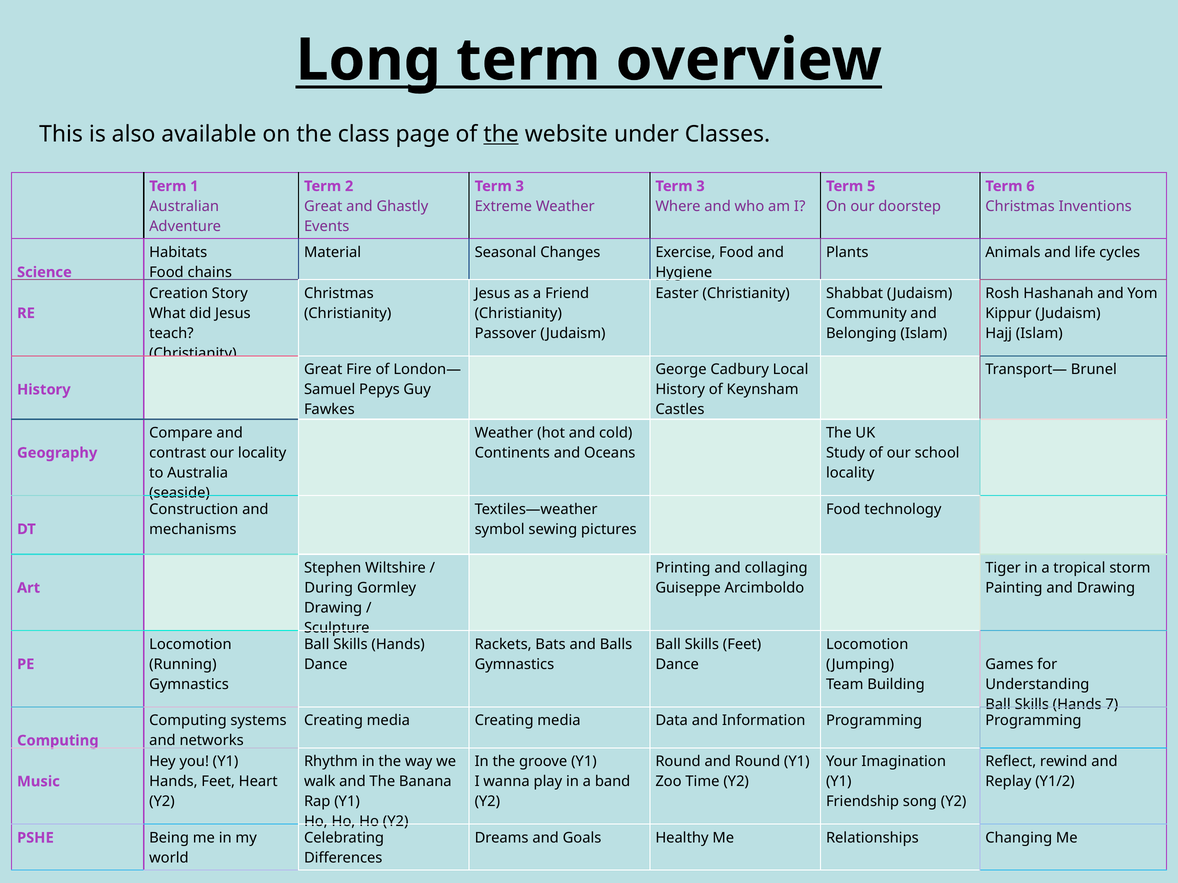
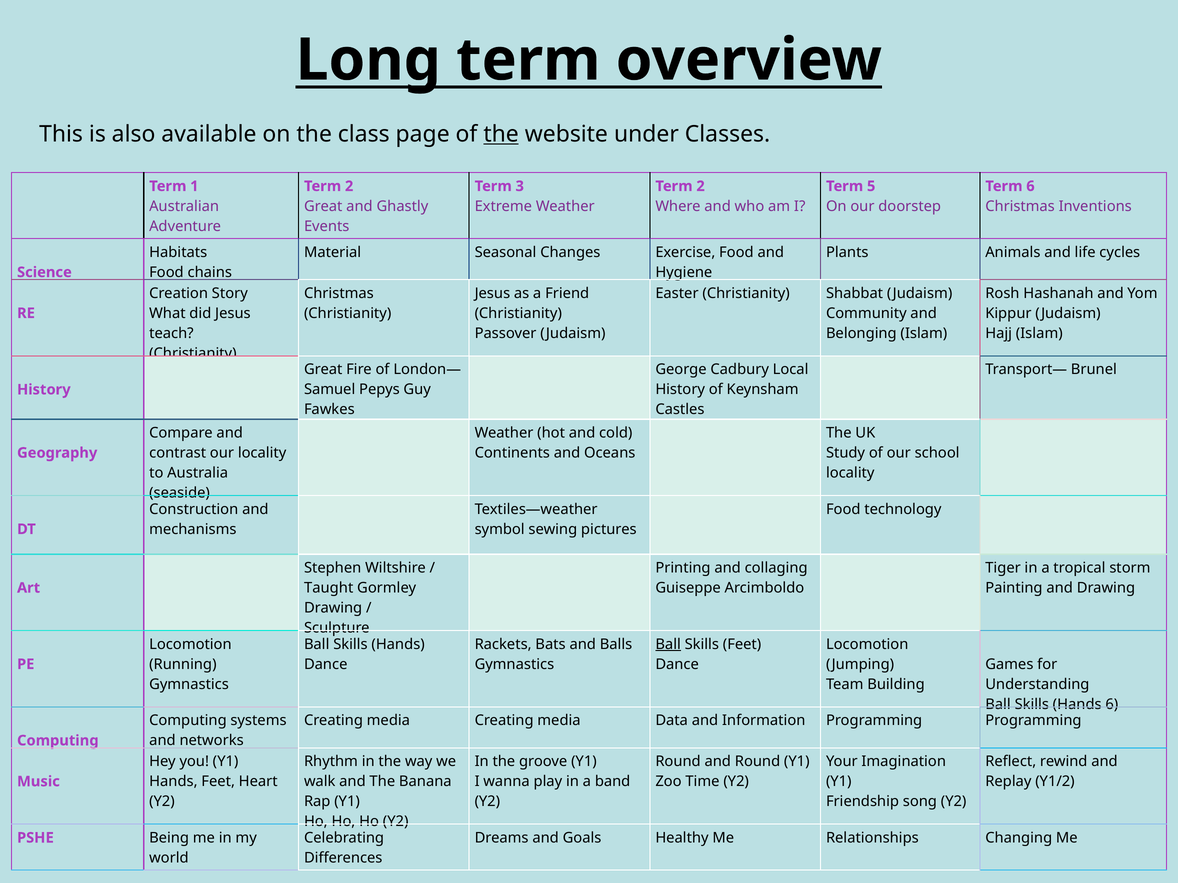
3 at (701, 186): 3 -> 2
During: During -> Taught
Ball at (668, 645) underline: none -> present
Hands 7: 7 -> 6
